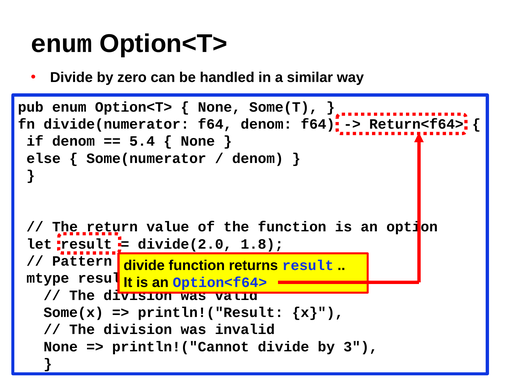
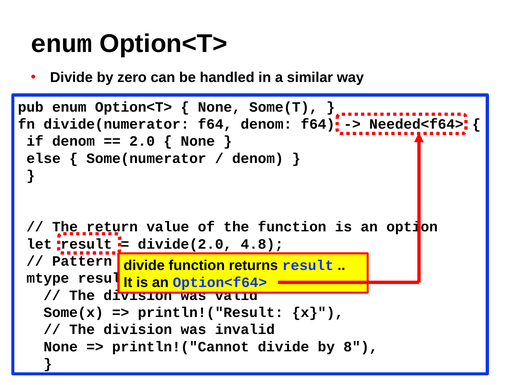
Return<f64>: Return<f64> -> Needed<f64>
5.4: 5.4 -> 2.0
1.8: 1.8 -> 4.8
3: 3 -> 8
